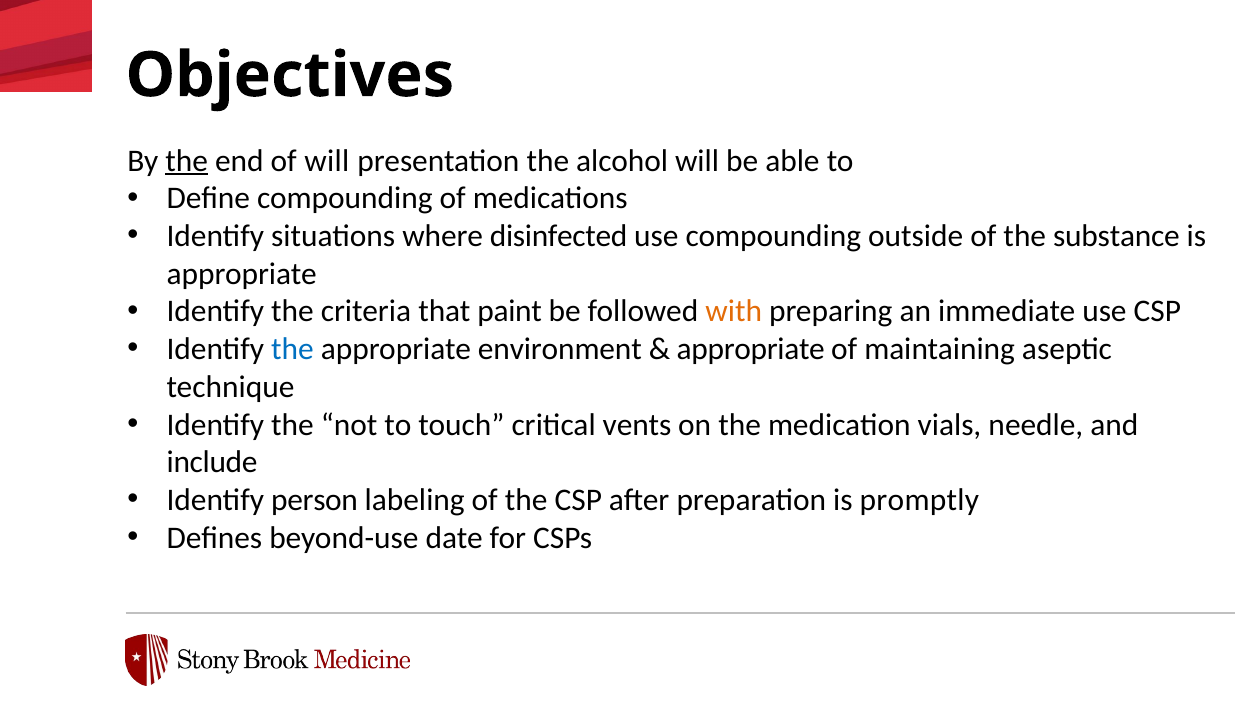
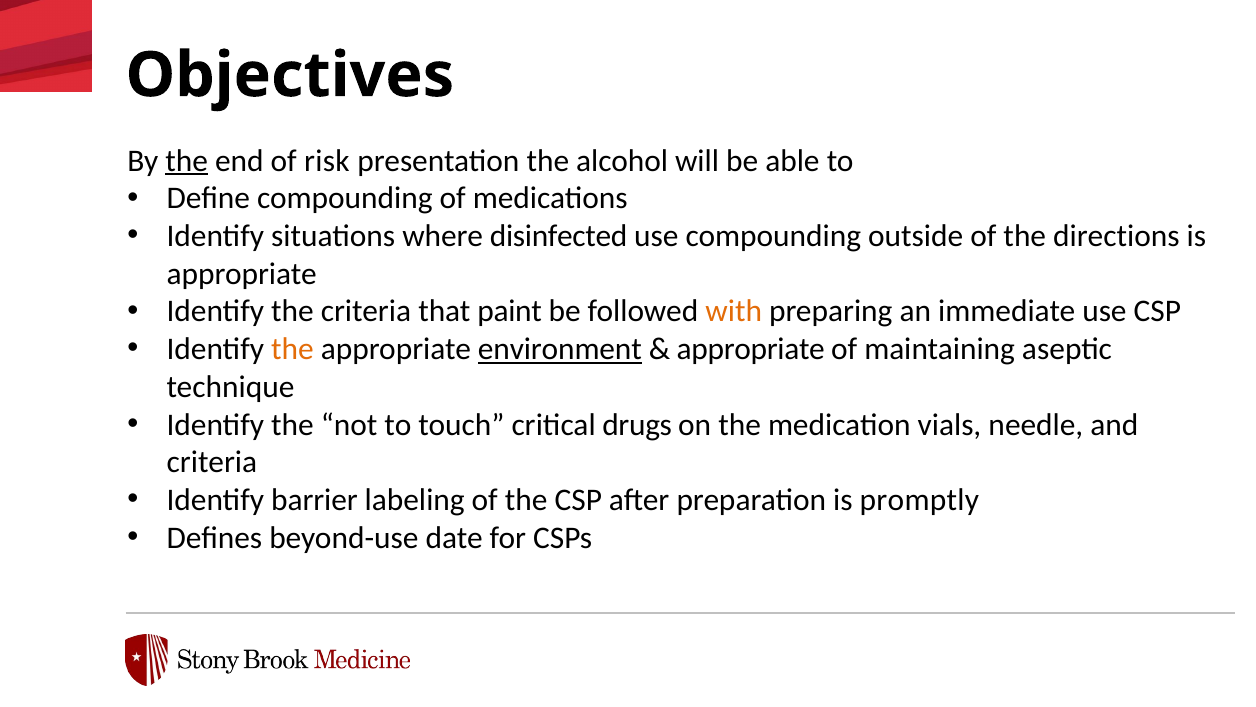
of will: will -> risk
substance: substance -> directions
the at (292, 349) colour: blue -> orange
environment underline: none -> present
vents: vents -> drugs
include at (212, 462): include -> criteria
person: person -> barrier
